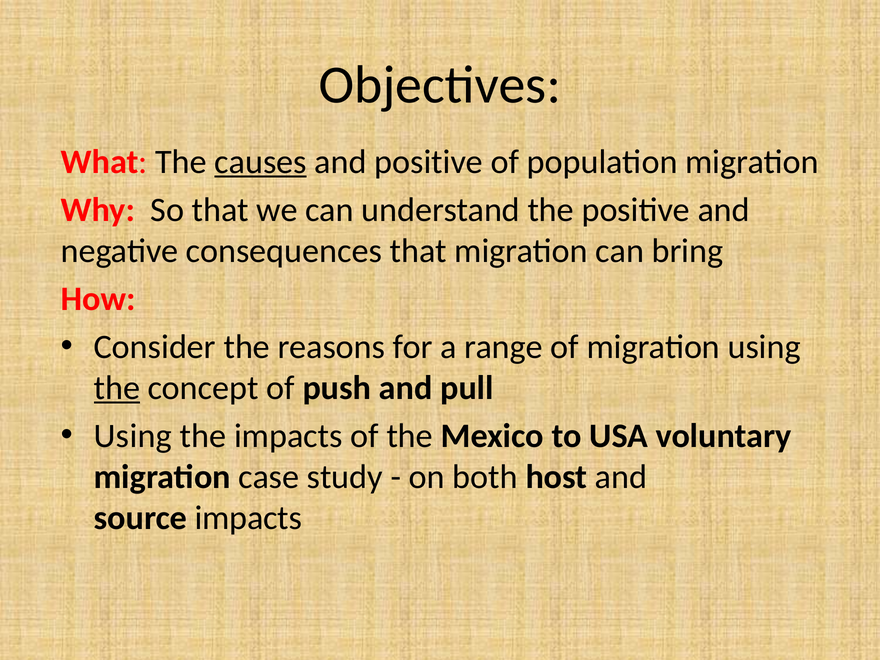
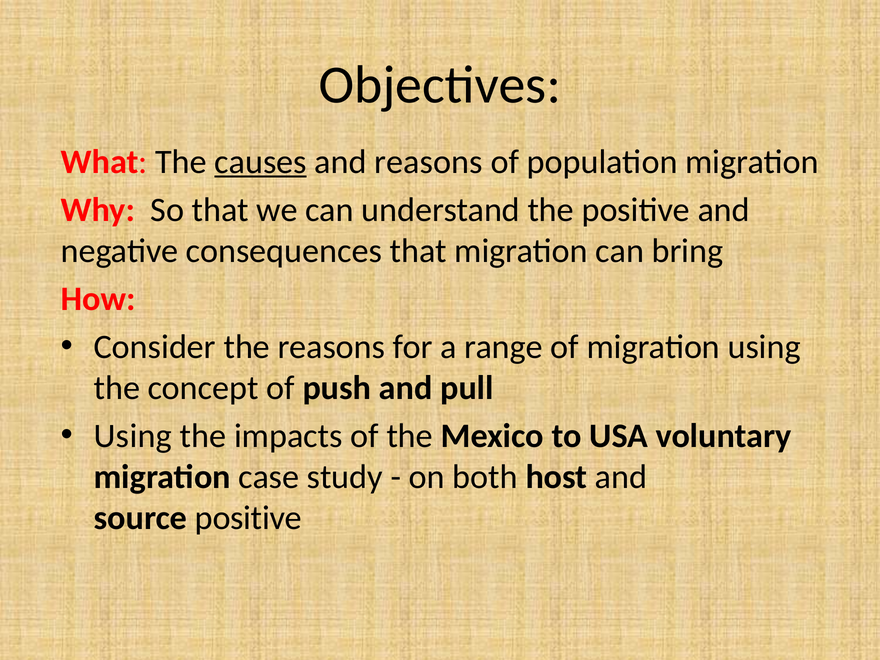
and positive: positive -> reasons
the at (117, 388) underline: present -> none
source impacts: impacts -> positive
